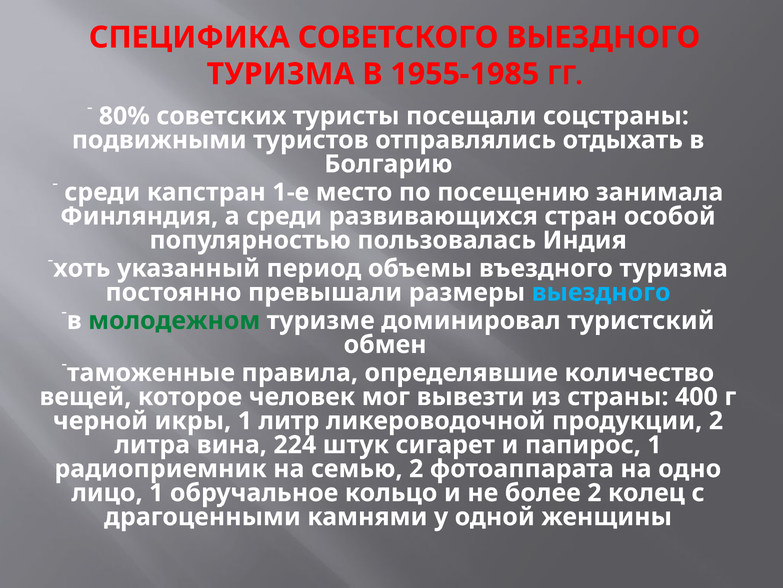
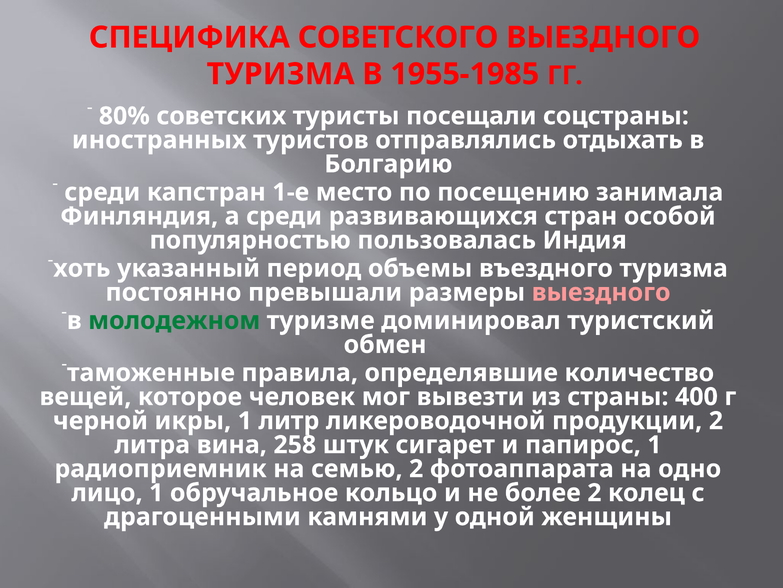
подвижными: подвижными -> иностранных
выездного at (601, 292) colour: light blue -> pink
224: 224 -> 258
